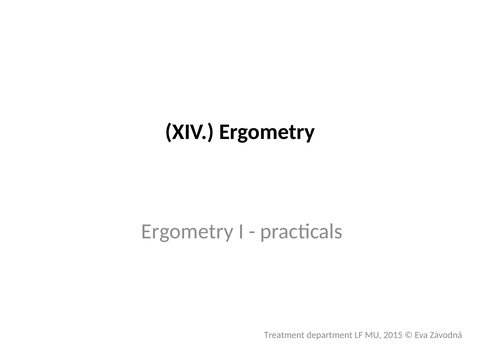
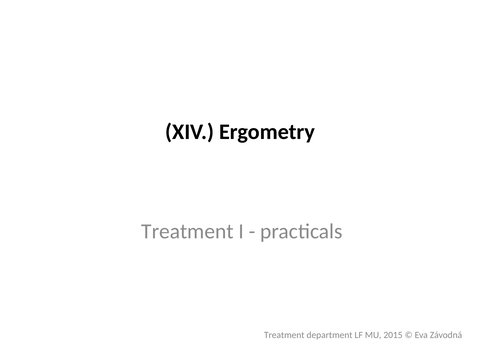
Ergometry at (187, 231): Ergometry -> Treatment
